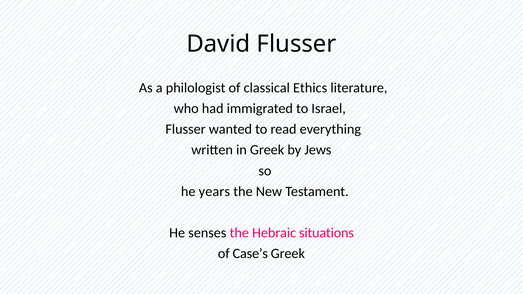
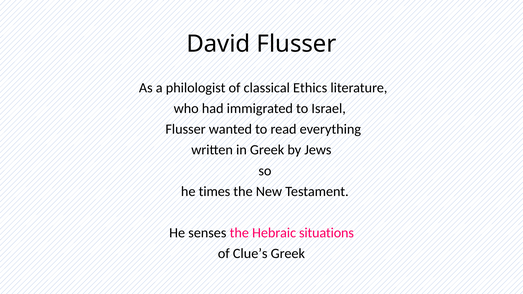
years: years -> times
Case’s: Case’s -> Clue’s
